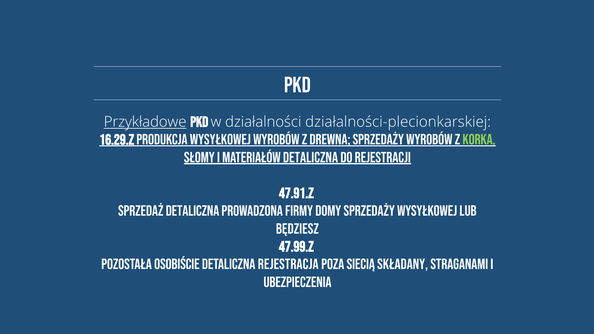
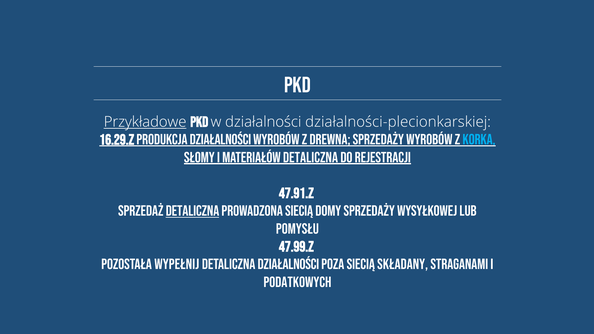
Produkcja wysyłkowej: wysyłkowej -> działalności
korka colour: light green -> light blue
detaliczna at (193, 211) underline: none -> present
prowadzona firmy: firmy -> siecią
Będziesz: Będziesz -> Pomysłu
osobiście: osobiście -> wypełnij
detaliczna rejestracja: rejestracja -> działalności
ubezpieczenia: ubezpieczenia -> podatkowych
